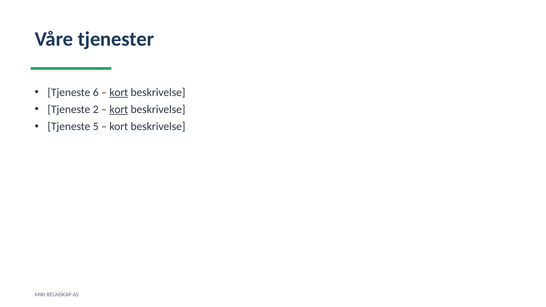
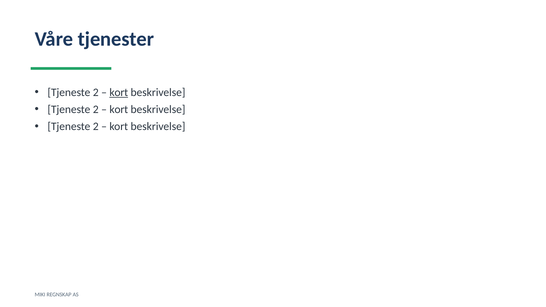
6 at (96, 92): 6 -> 2
kort at (119, 110) underline: present -> none
5 at (96, 127): 5 -> 2
